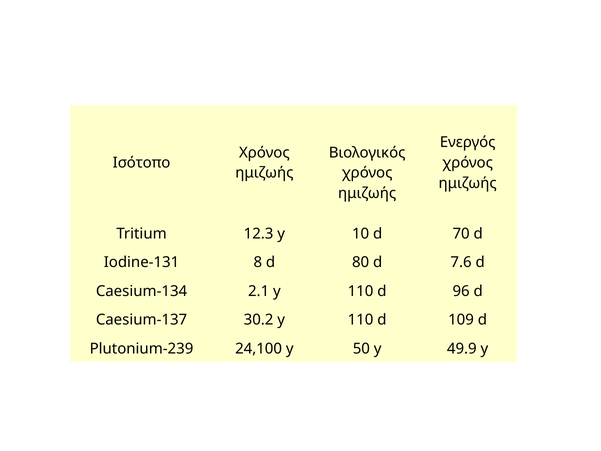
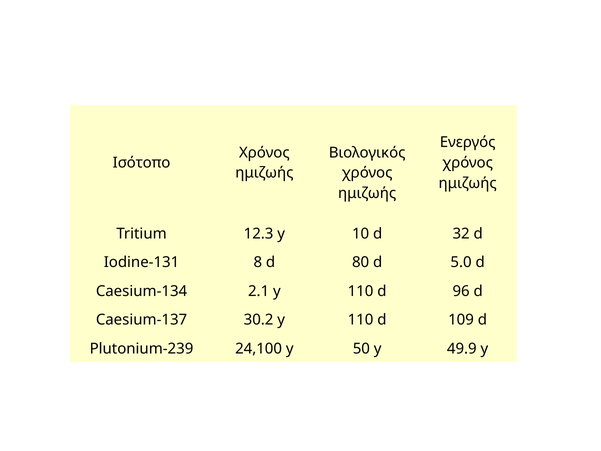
70: 70 -> 32
7.6: 7.6 -> 5.0
